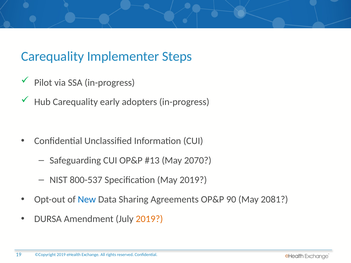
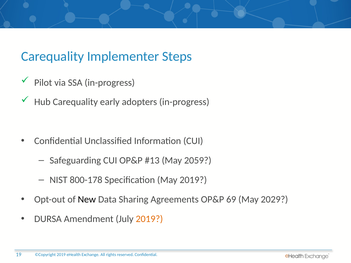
2070: 2070 -> 2059
800-537: 800-537 -> 800-178
New colour: blue -> black
90: 90 -> 69
2081: 2081 -> 2029
